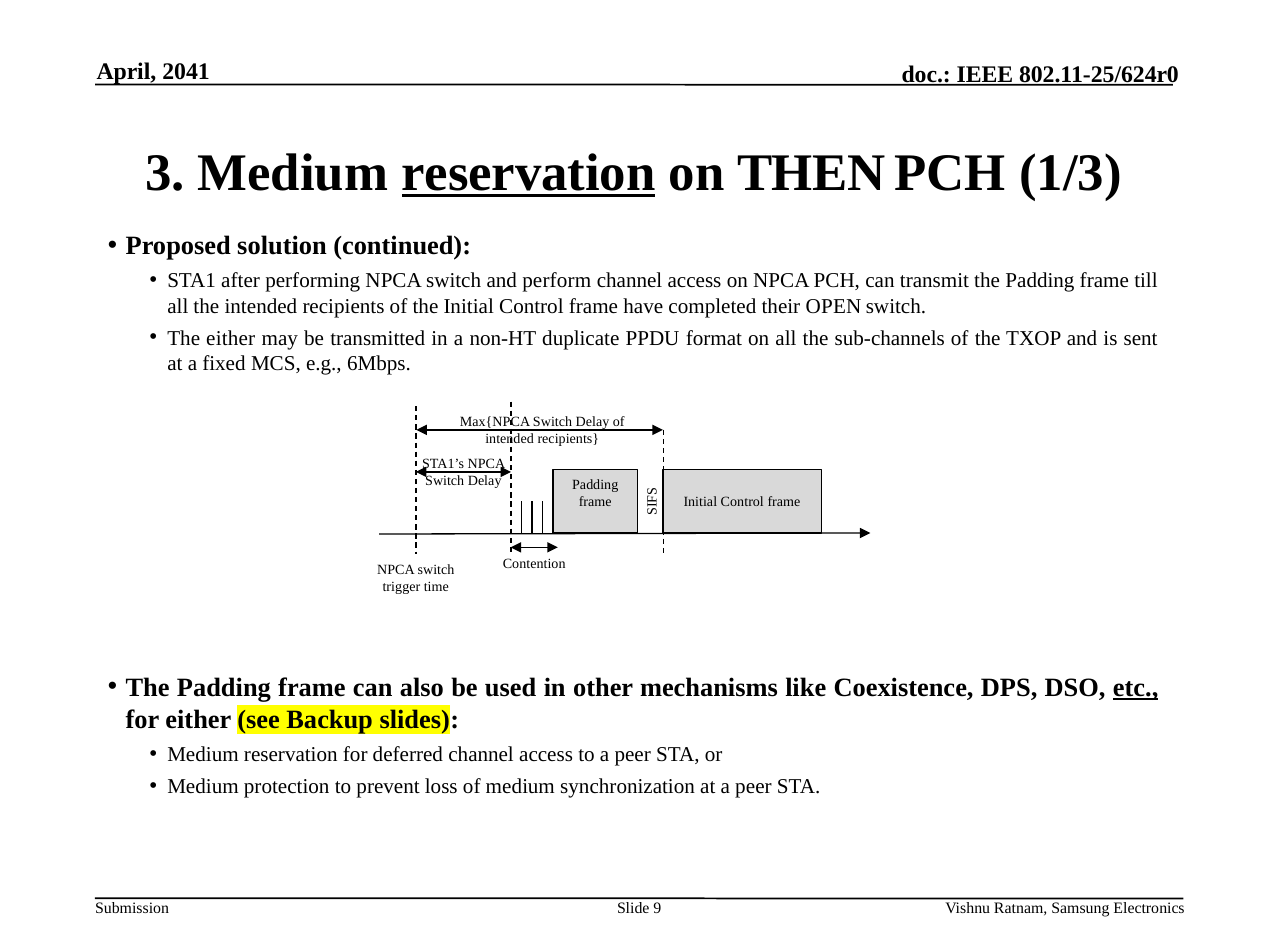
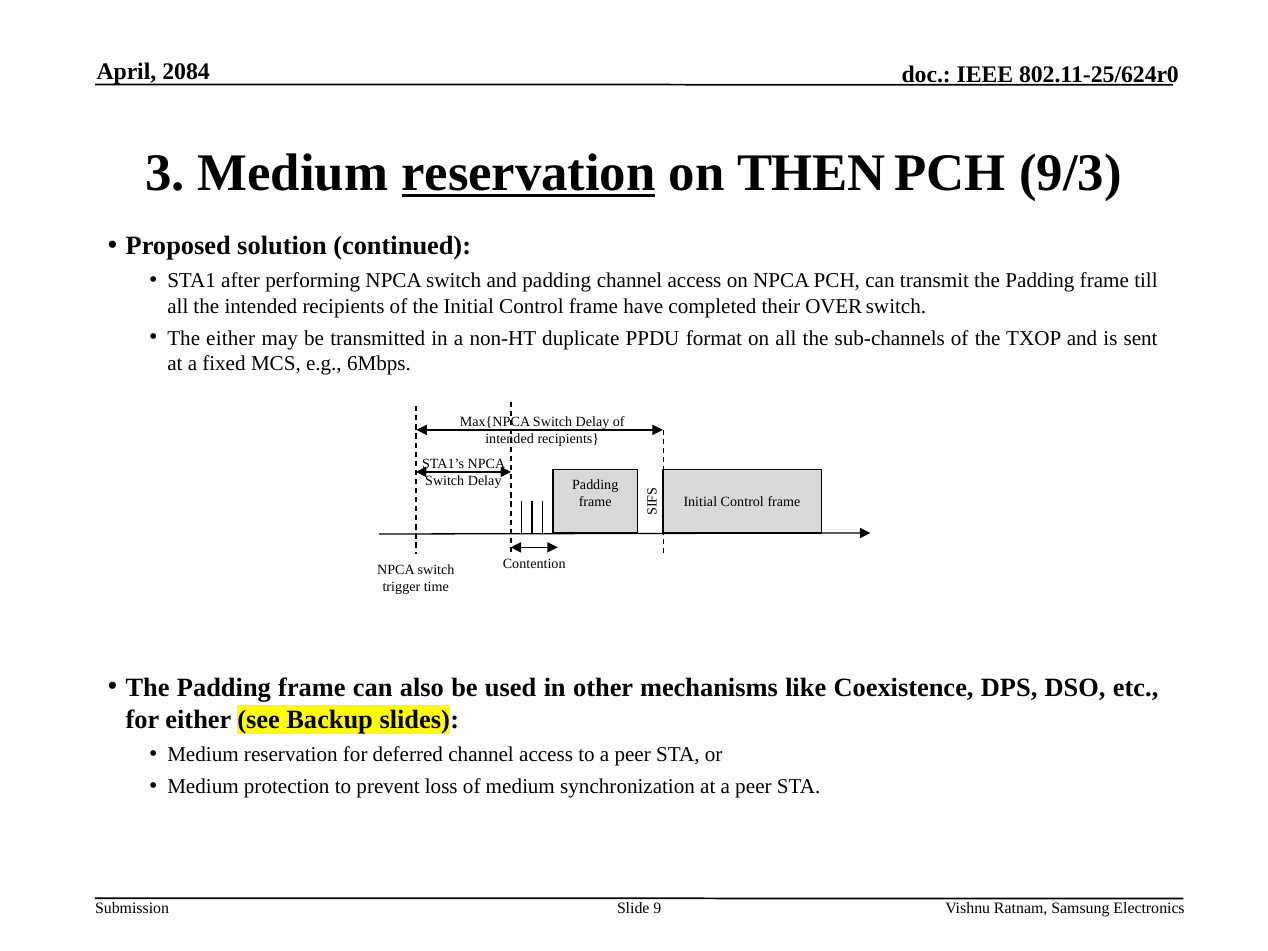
2041: 2041 -> 2084
1/3: 1/3 -> 9/3
and perform: perform -> padding
OPEN: OPEN -> OVER
etc underline: present -> none
